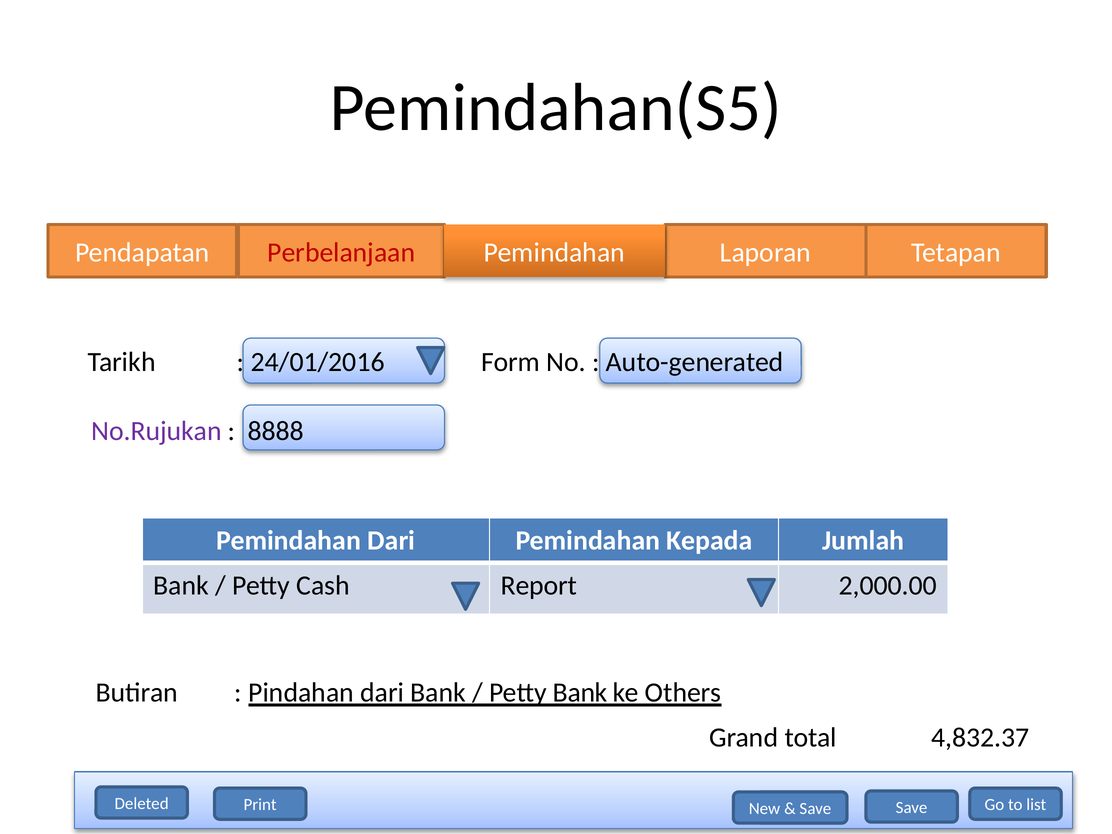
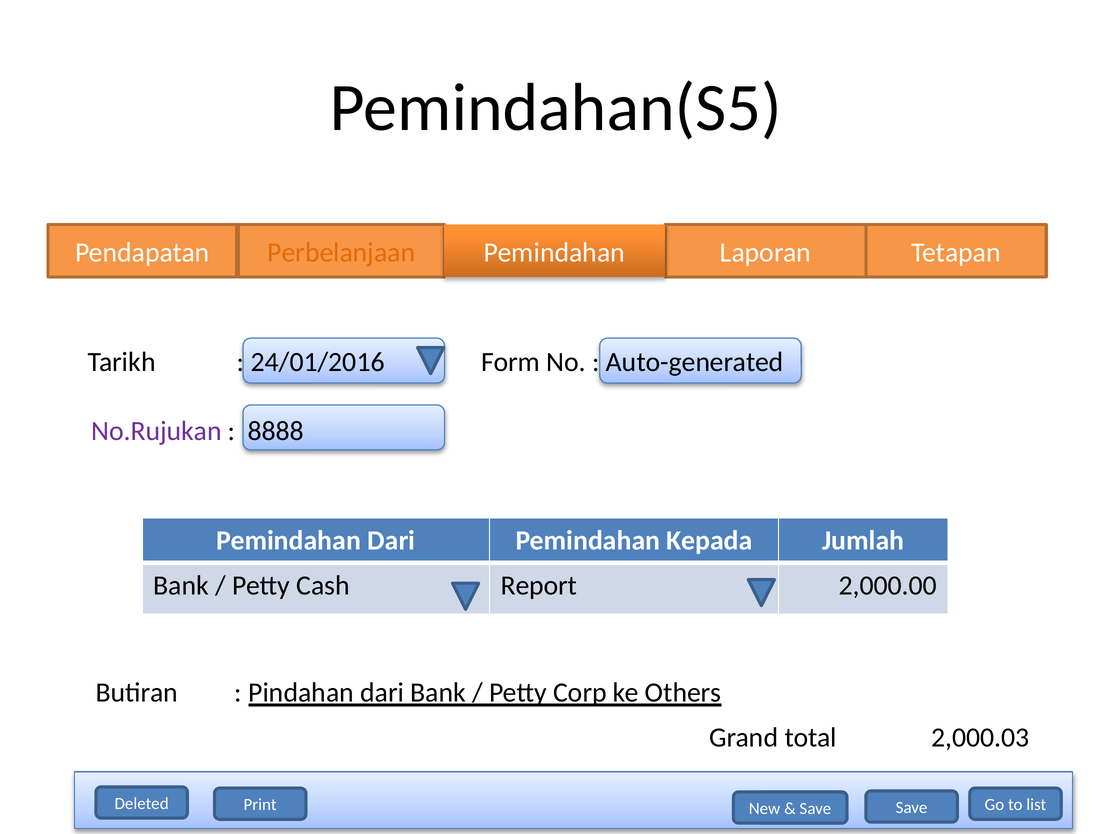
Perbelanjaan colour: red -> orange
Petty Bank: Bank -> Corp
4,832.37: 4,832.37 -> 2,000.03
